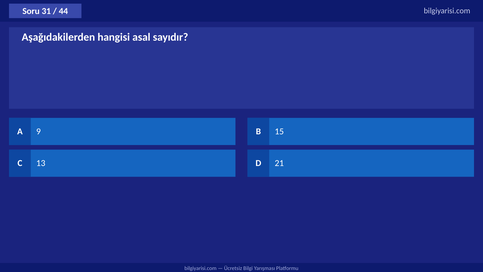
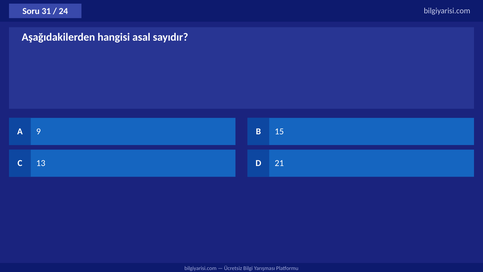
44: 44 -> 24
